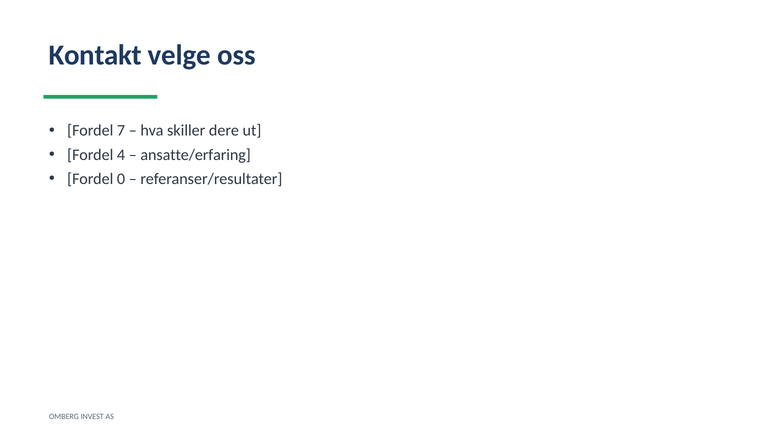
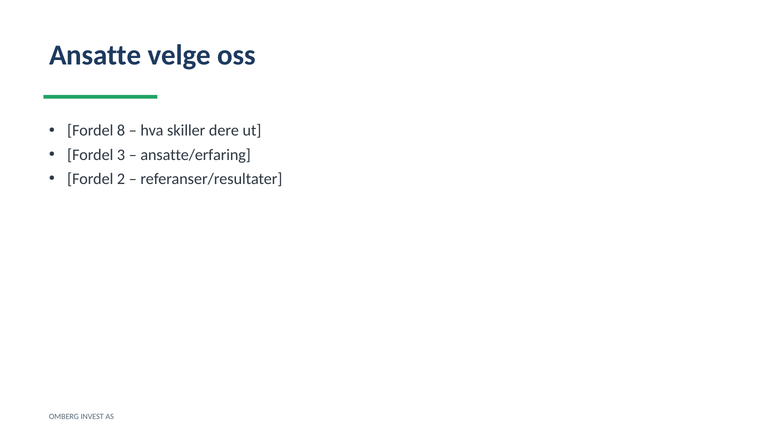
Kontakt: Kontakt -> Ansatte
7: 7 -> 8
4: 4 -> 3
0: 0 -> 2
